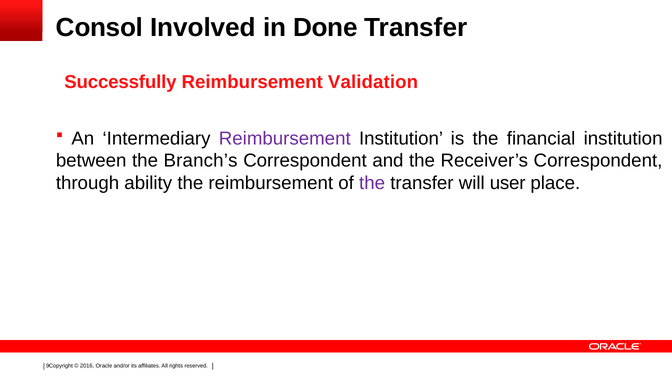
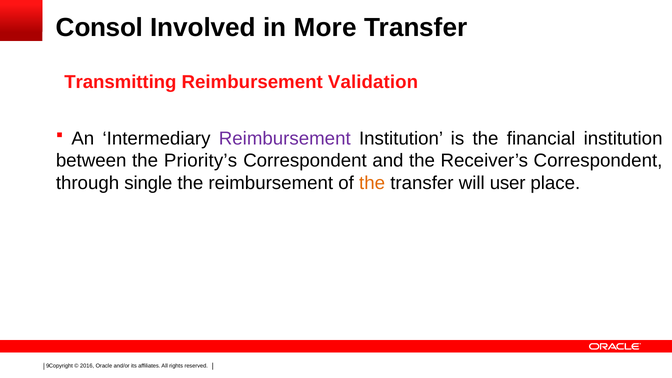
Done: Done -> More
Successfully: Successfully -> Transmitting
Branch’s: Branch’s -> Priority’s
ability: ability -> single
the at (372, 183) colour: purple -> orange
